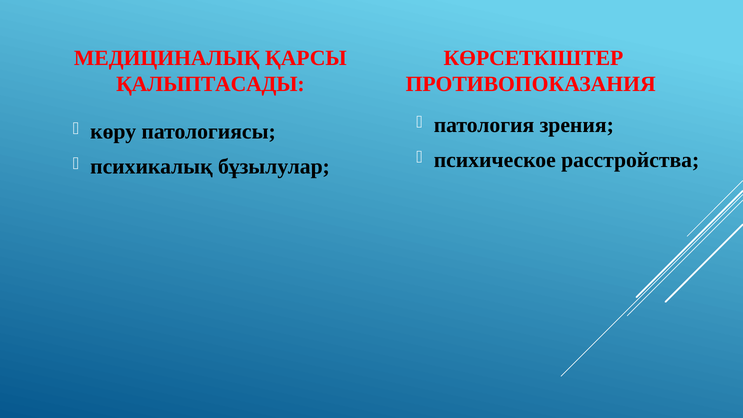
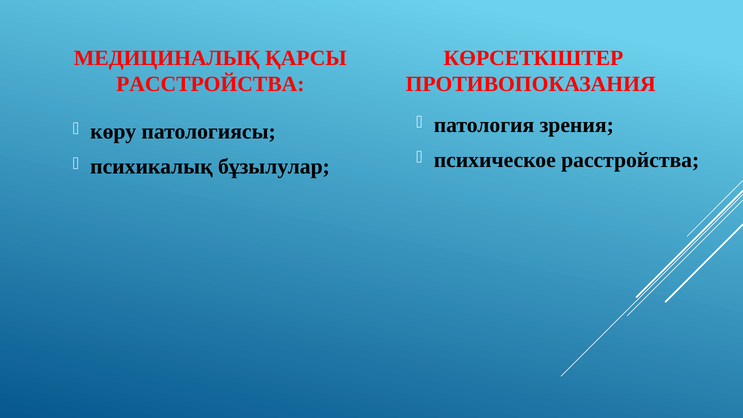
ҚАЛЫПТАСАДЫ at (210, 84): ҚАЛЫПТАСАДЫ -> РАССТРОЙСТВА
